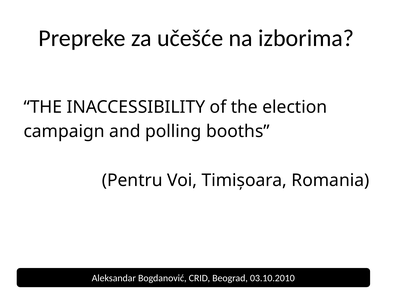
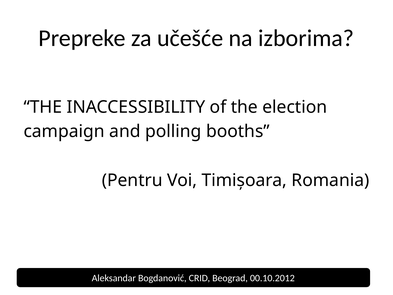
03.10.2010: 03.10.2010 -> 00.10.2012
